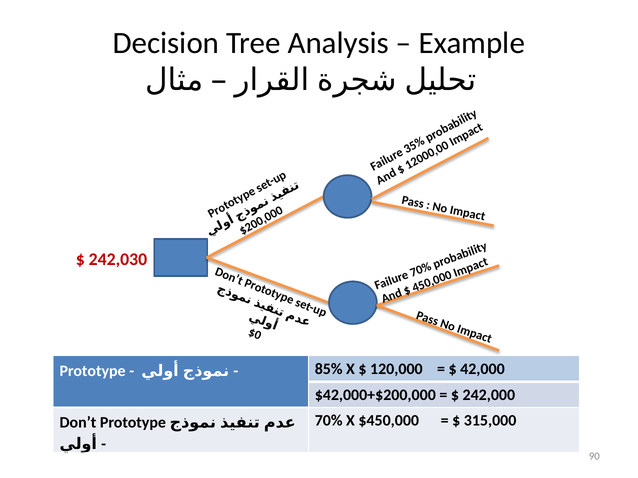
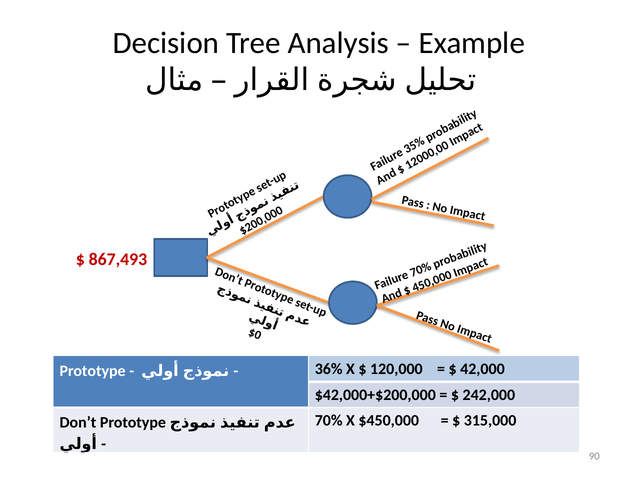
242,030: 242,030 -> 867,493
85%: 85% -> 36%
